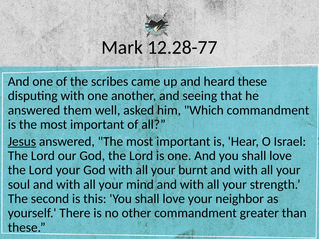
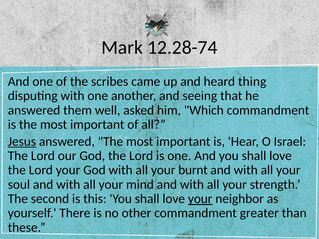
12.28-77: 12.28-77 -> 12.28-74
heard these: these -> thing
your at (200, 199) underline: none -> present
